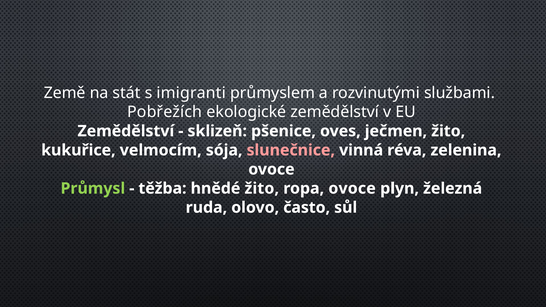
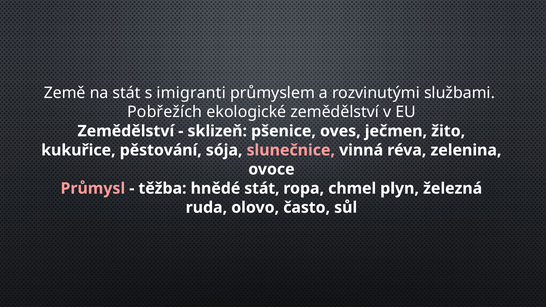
velmocím: velmocím -> pěstování
Průmysl colour: light green -> pink
hnědé žito: žito -> stát
ropa ovoce: ovoce -> chmel
